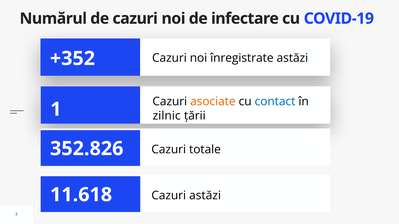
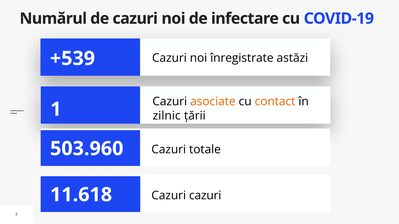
+352: +352 -> +539
contact colour: blue -> orange
352.826: 352.826 -> 503.960
Cazuri astăzi: astăzi -> cazuri
